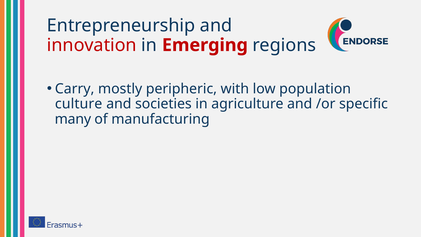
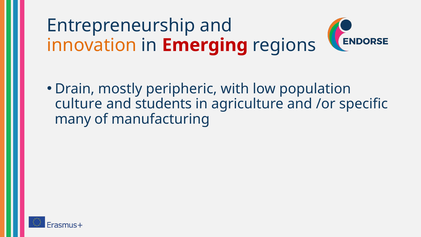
innovation colour: red -> orange
Carry: Carry -> Drain
societies: societies -> students
